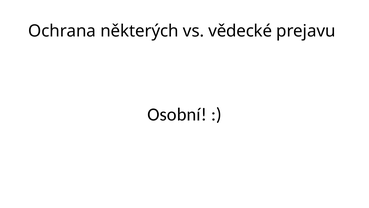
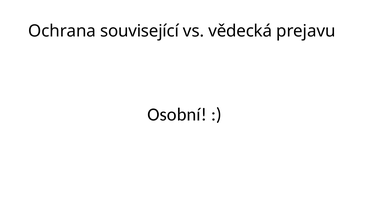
některých: některých -> související
vědecké: vědecké -> vědecká
